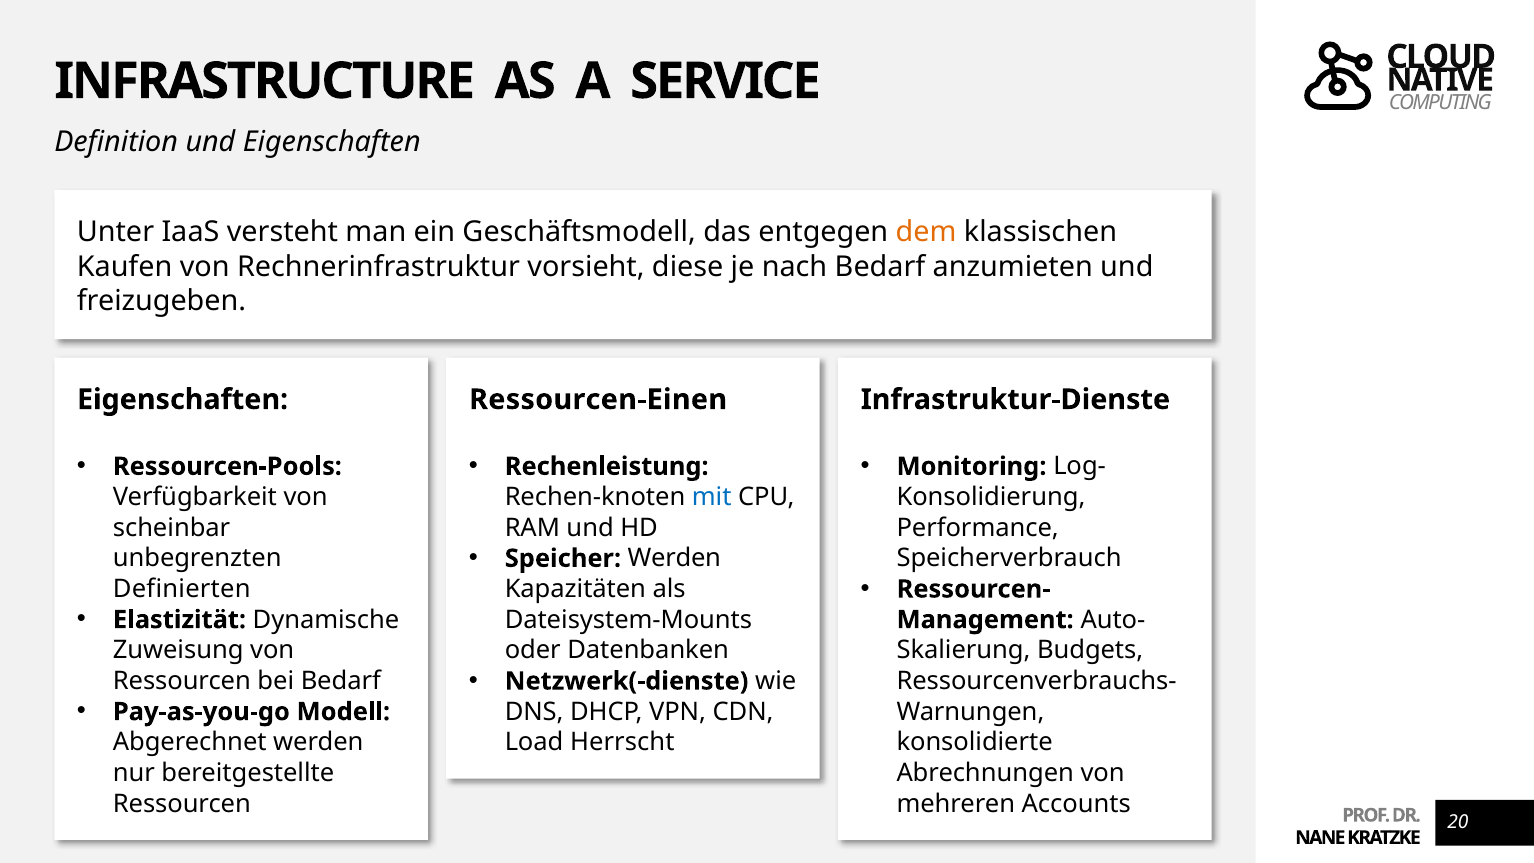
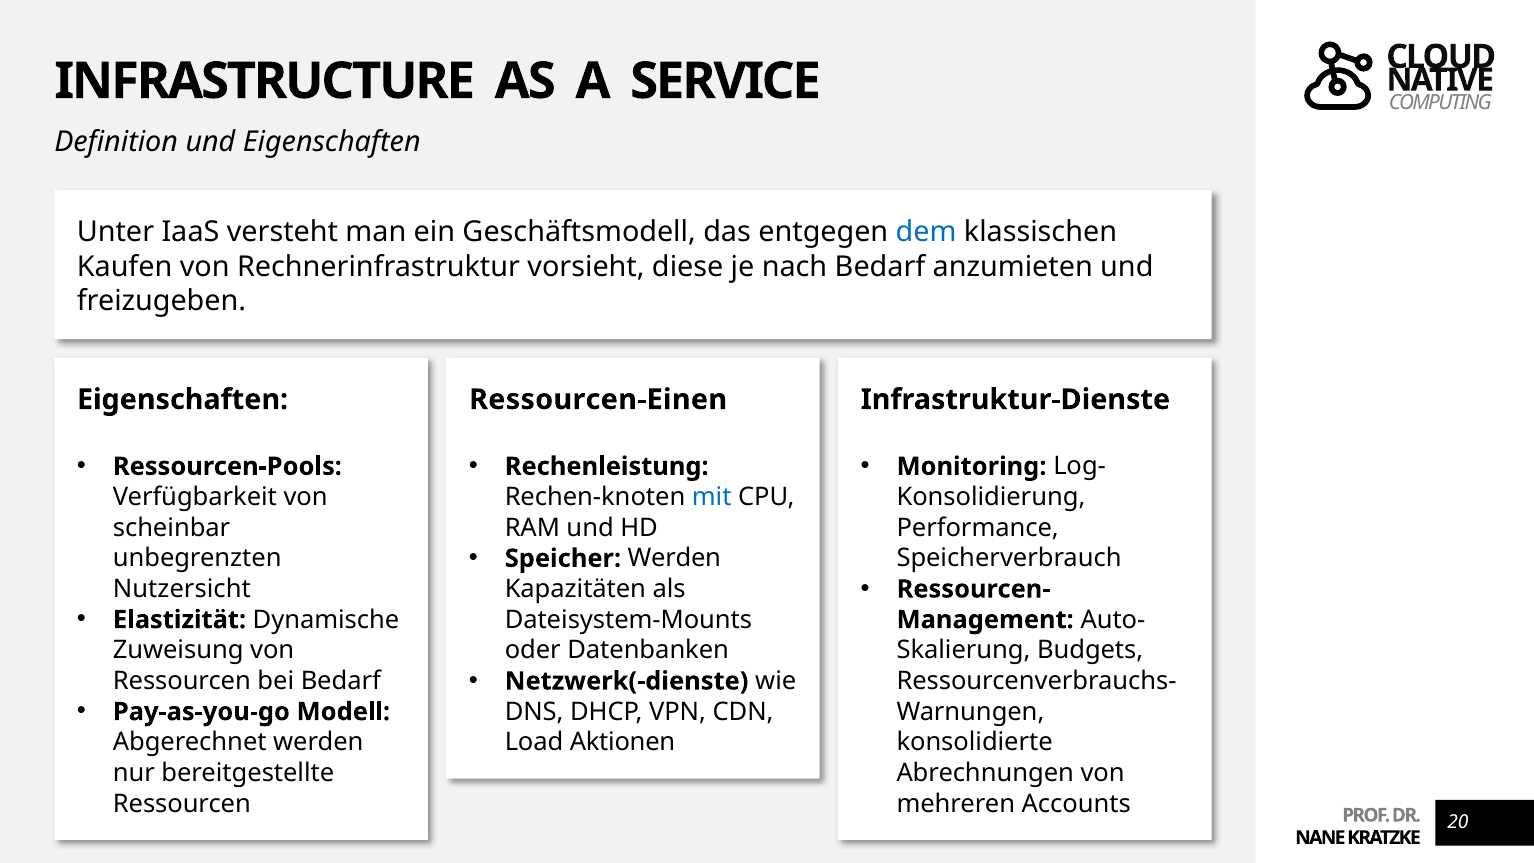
dem colour: orange -> blue
Definierten: Definierten -> Nutzersicht
Herrscht: Herrscht -> Aktionen
